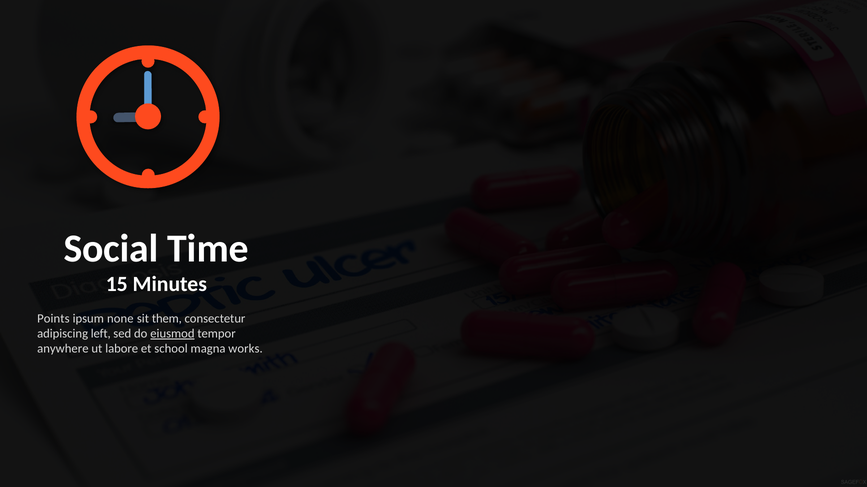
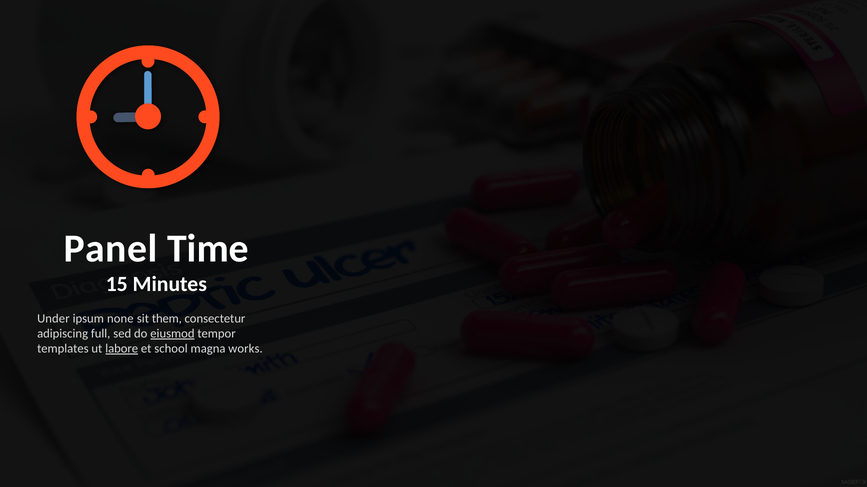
Social: Social -> Panel
Points: Points -> Under
left: left -> full
anywhere: anywhere -> templates
labore underline: none -> present
